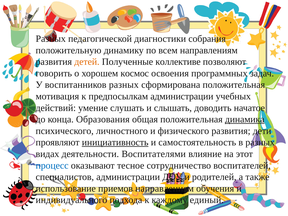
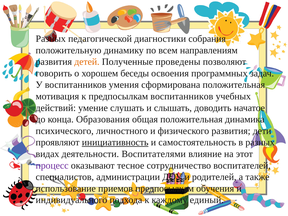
коллективе: коллективе -> проведены
космос: космос -> беседы
воспитанников разных: разных -> умения
предпосылкам администрации: администрации -> воспитанников
динамика underline: present -> none
процесс colour: blue -> purple
приемов направлениям: направлениям -> предпосылкам
